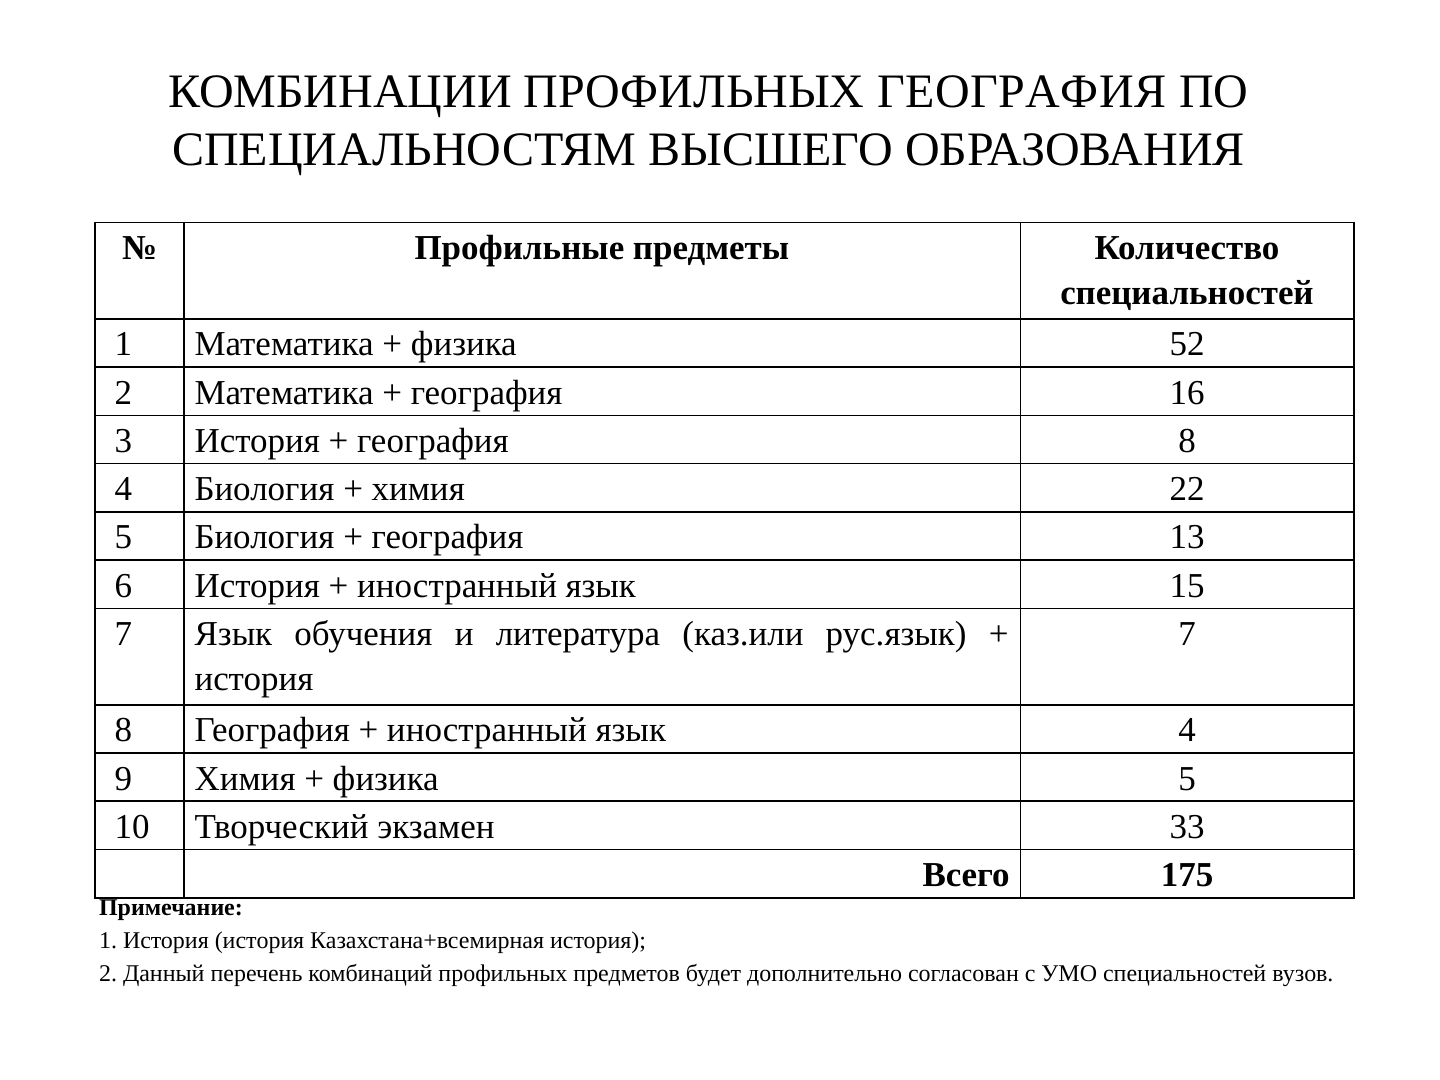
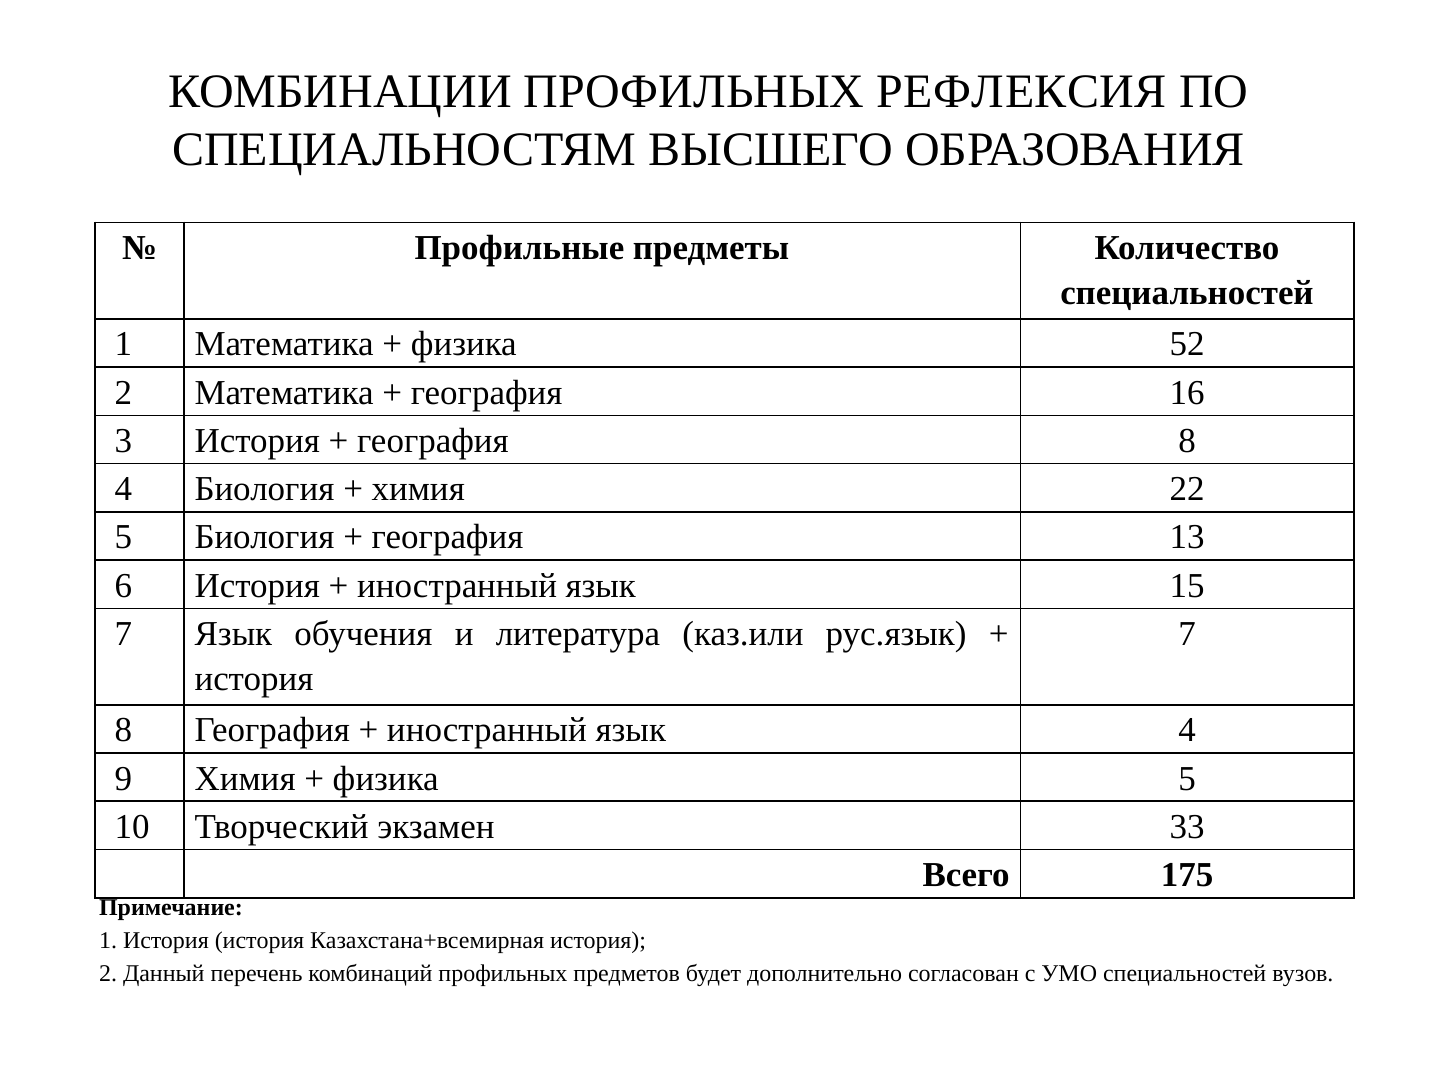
ПРОФИЛЬНЫХ ГЕОГРАФИЯ: ГЕОГРАФИЯ -> РЕФЛЕКСИЯ
